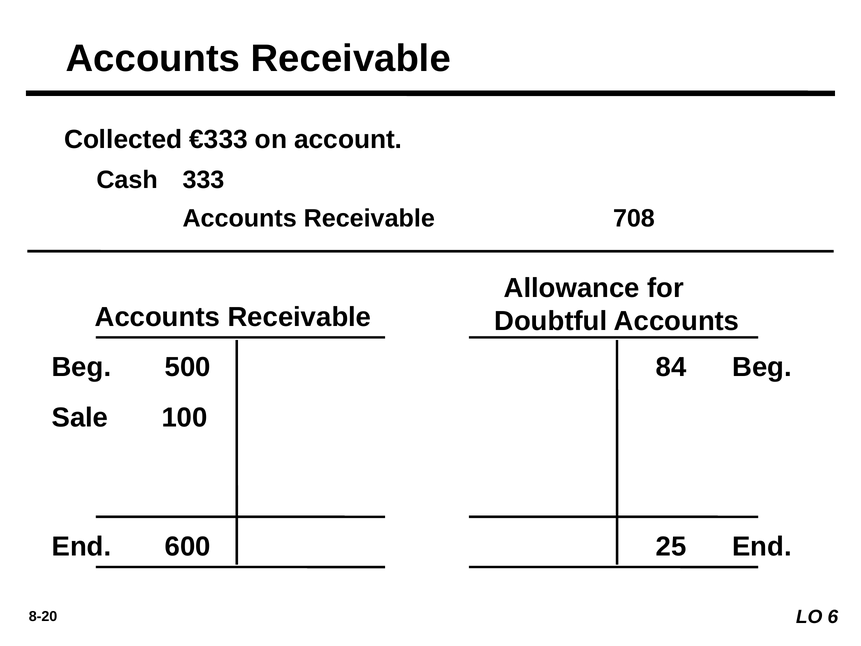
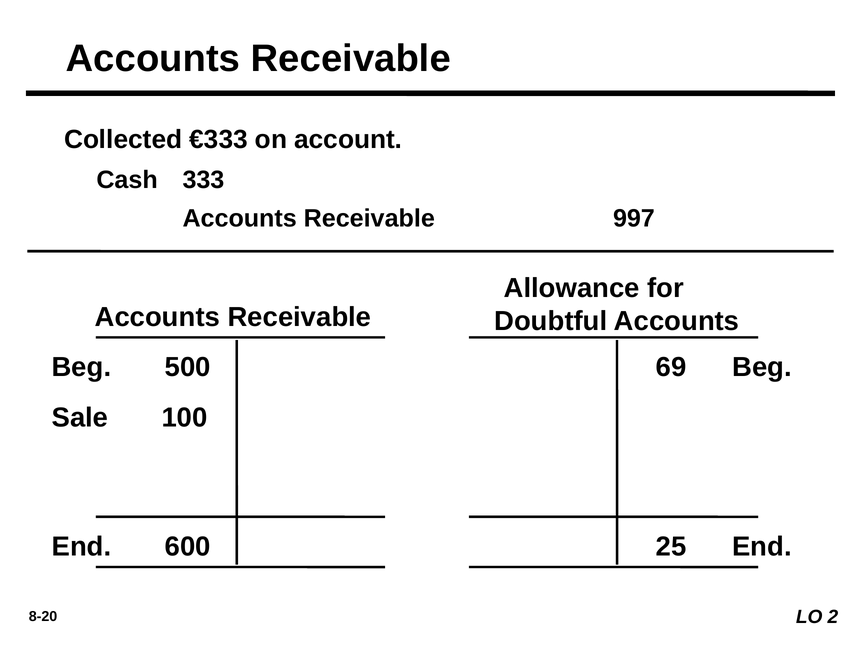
708: 708 -> 997
84: 84 -> 69
6: 6 -> 2
